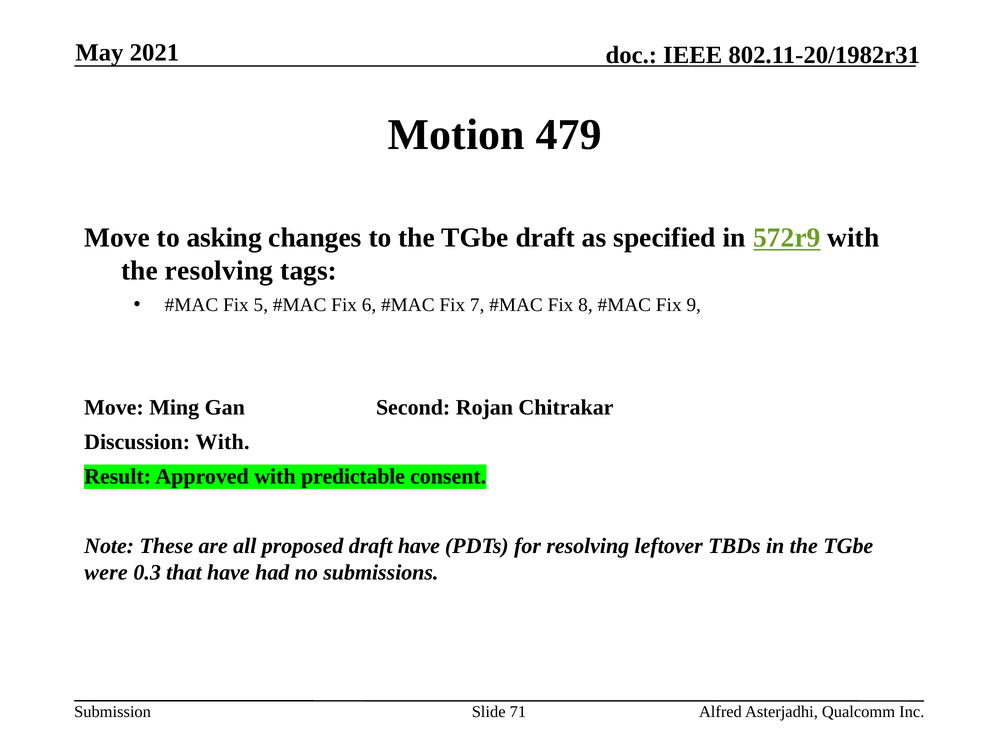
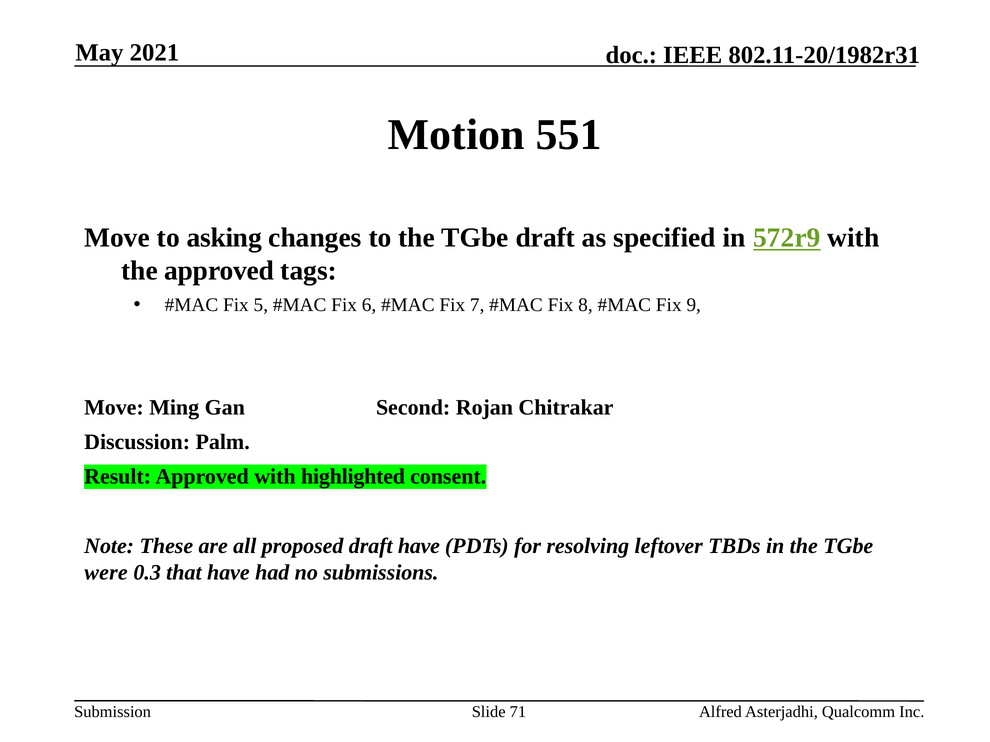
479: 479 -> 551
the resolving: resolving -> approved
Discussion With: With -> Palm
predictable: predictable -> highlighted
